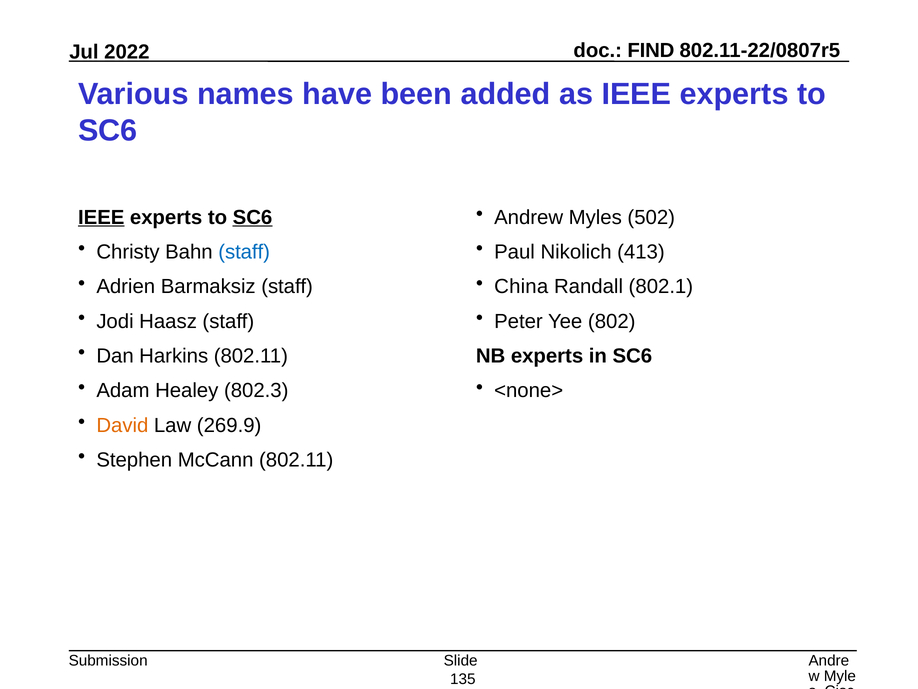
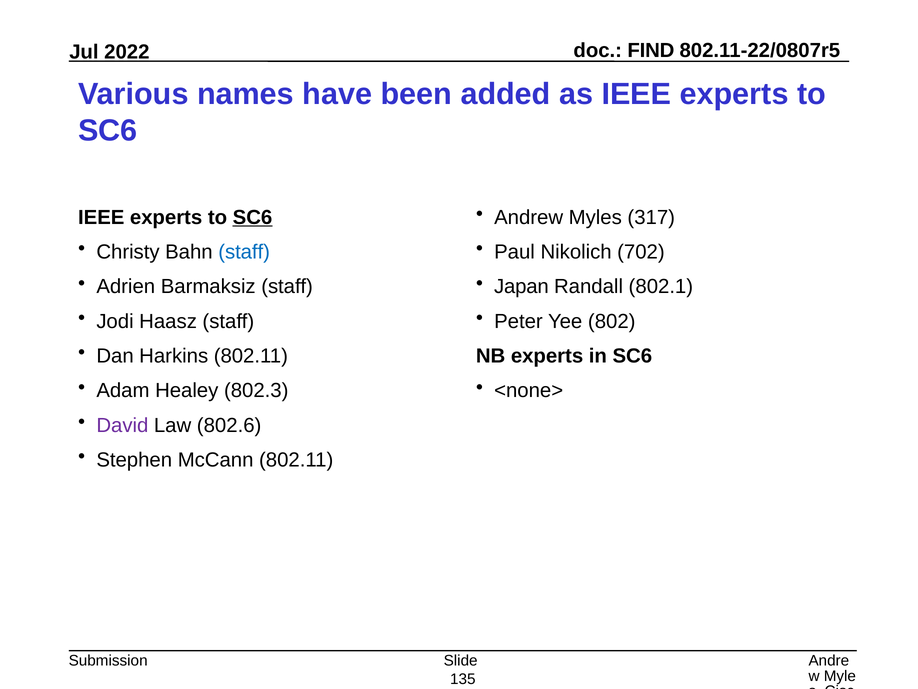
502: 502 -> 317
IEEE at (101, 217) underline: present -> none
413: 413 -> 702
China: China -> Japan
David colour: orange -> purple
269.9: 269.9 -> 802.6
